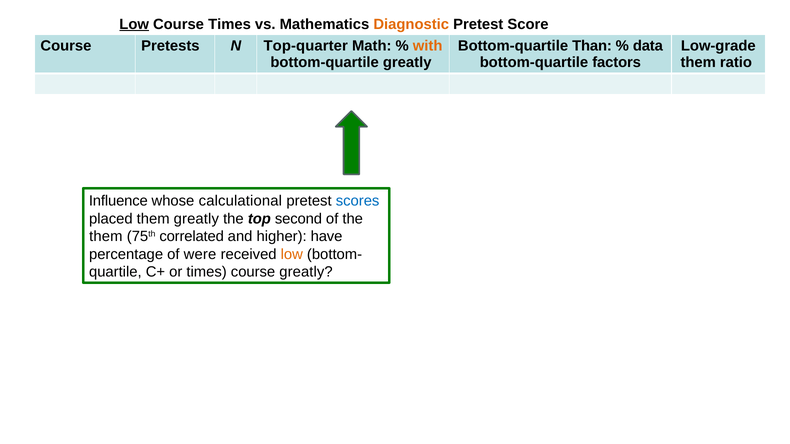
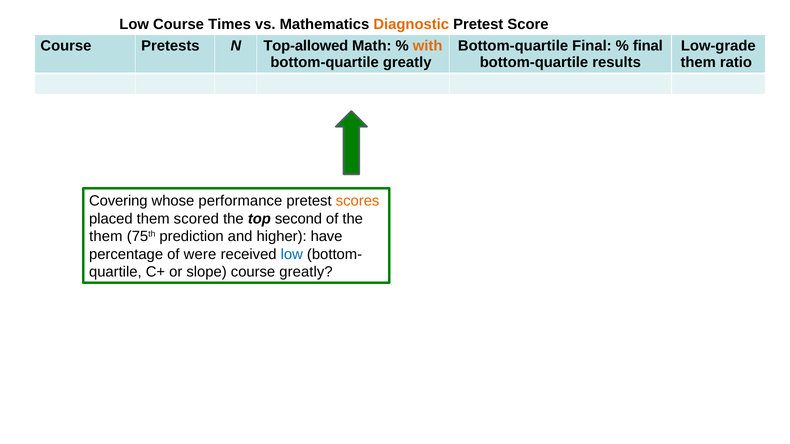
Low at (134, 24) underline: present -> none
Top-quarter: Top-quarter -> Top-allowed
Bottom-quartile Than: Than -> Final
data at (648, 46): data -> final
factors: factors -> results
Influence: Influence -> Covering
calculational: calculational -> performance
scores colour: blue -> orange
them greatly: greatly -> scored
correlated: correlated -> prediction
low at (292, 254) colour: orange -> blue
or times: times -> slope
